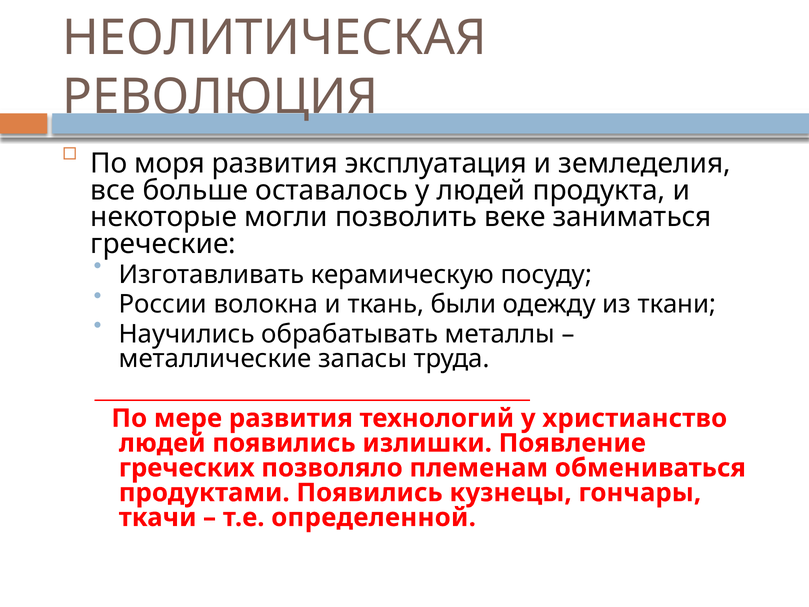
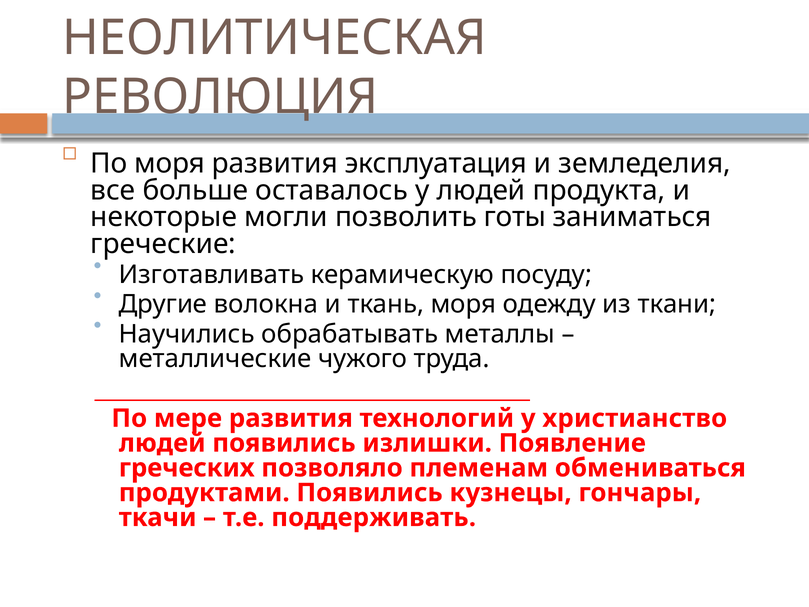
веке: веке -> готы
России: России -> Другие
ткань были: были -> моря
запасы: запасы -> чужого
определенной: определенной -> поддерживать
